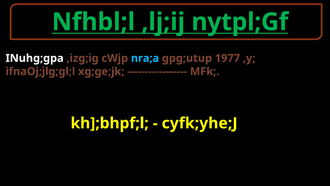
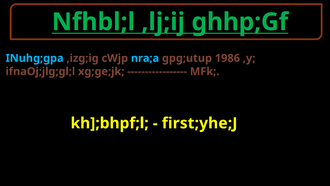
nytpl;Gf: nytpl;Gf -> ghhp;Gf
INuhg;gpa colour: white -> light blue
1977: 1977 -> 1986
cyfk;yhe;J: cyfk;yhe;J -> first;yhe;J
